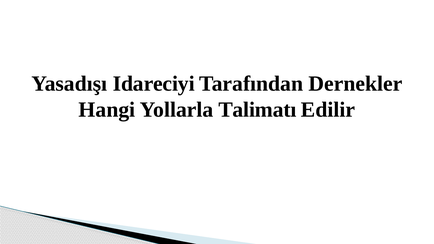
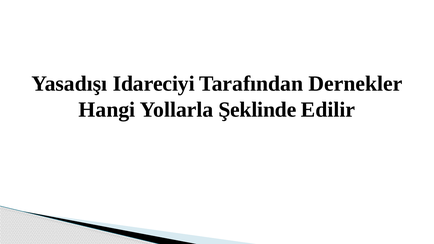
Talimatı: Talimatı -> Şeklinde
